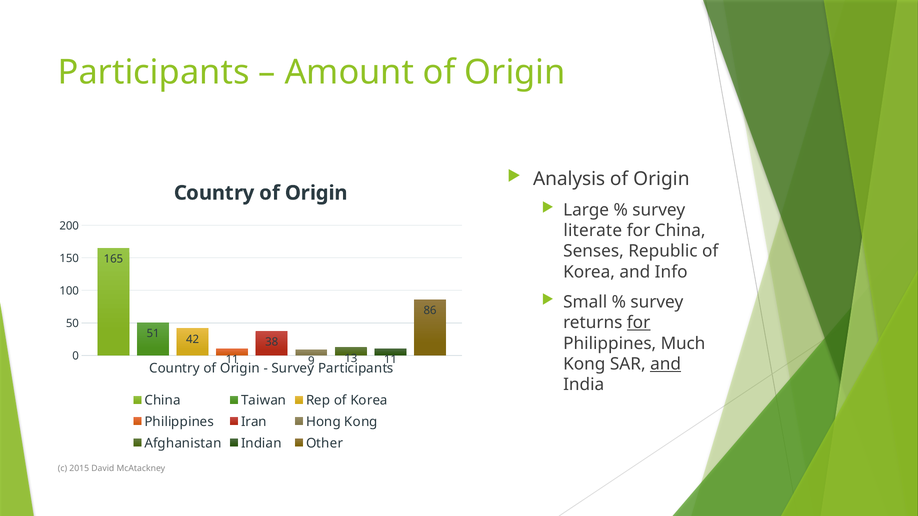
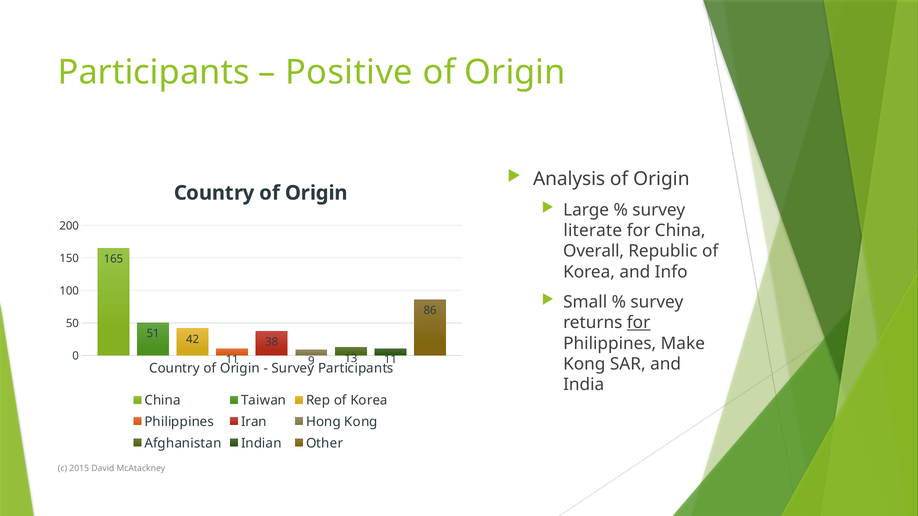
Amount: Amount -> Positive
Senses: Senses -> Overall
Much: Much -> Make
and at (666, 364) underline: present -> none
